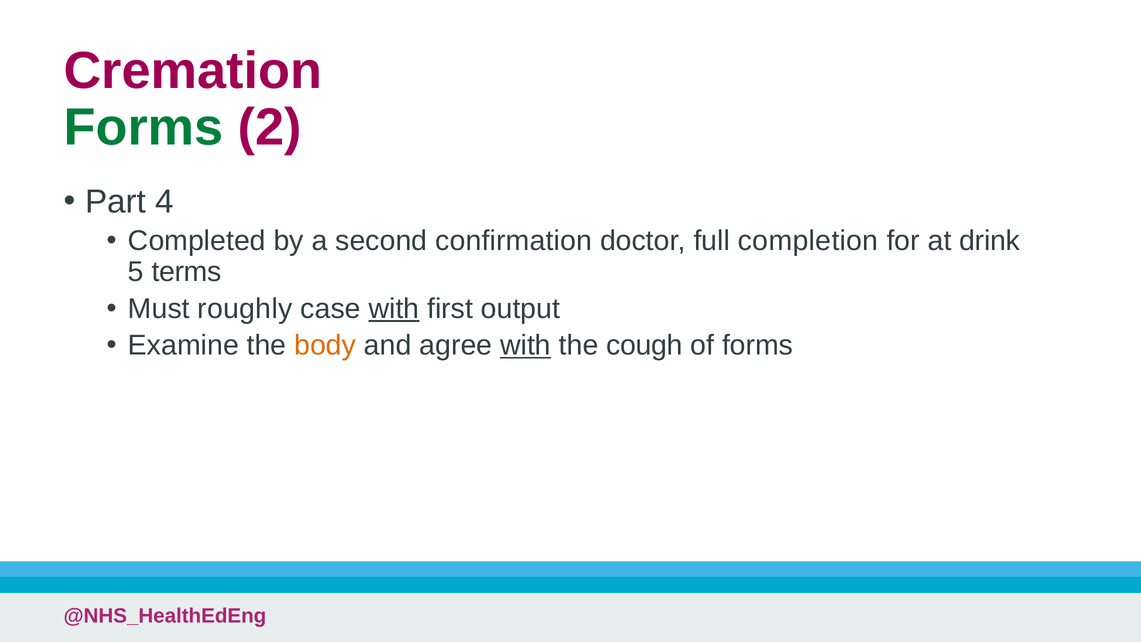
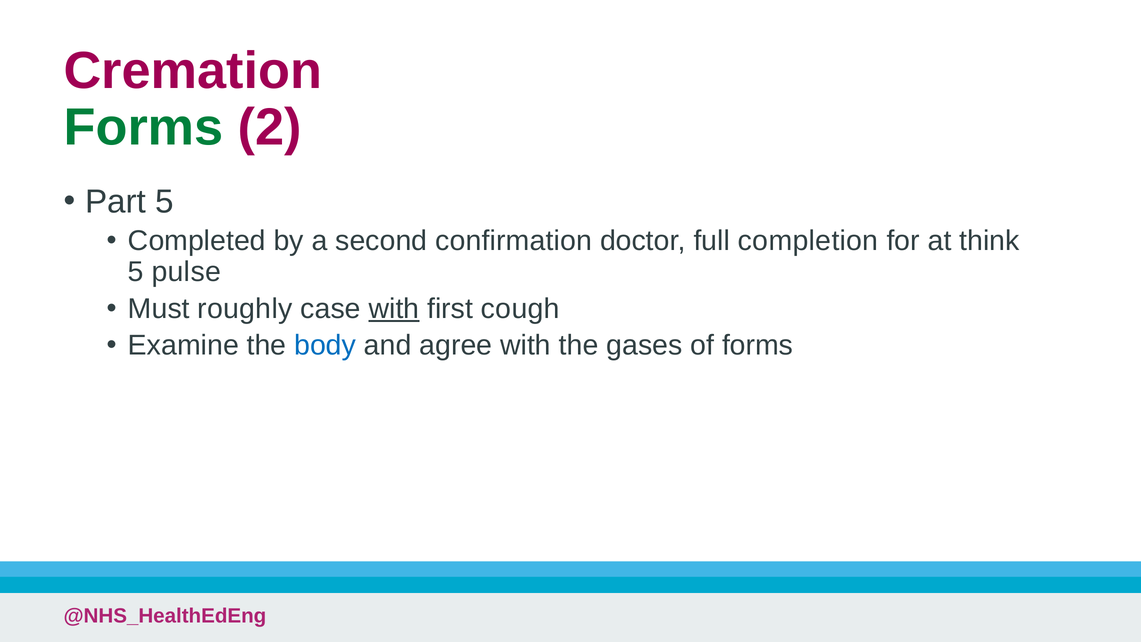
Part 4: 4 -> 5
drink: drink -> think
terms: terms -> pulse
output: output -> cough
body colour: orange -> blue
with at (526, 345) underline: present -> none
cough: cough -> gases
